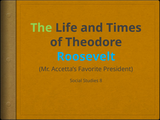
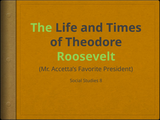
Roosevelt colour: light blue -> light green
